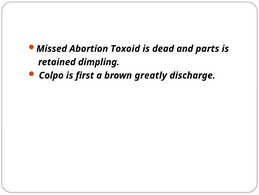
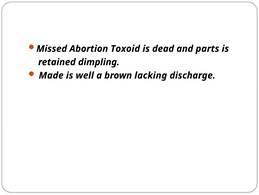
Colpo: Colpo -> Made
first: first -> well
greatly: greatly -> lacking
